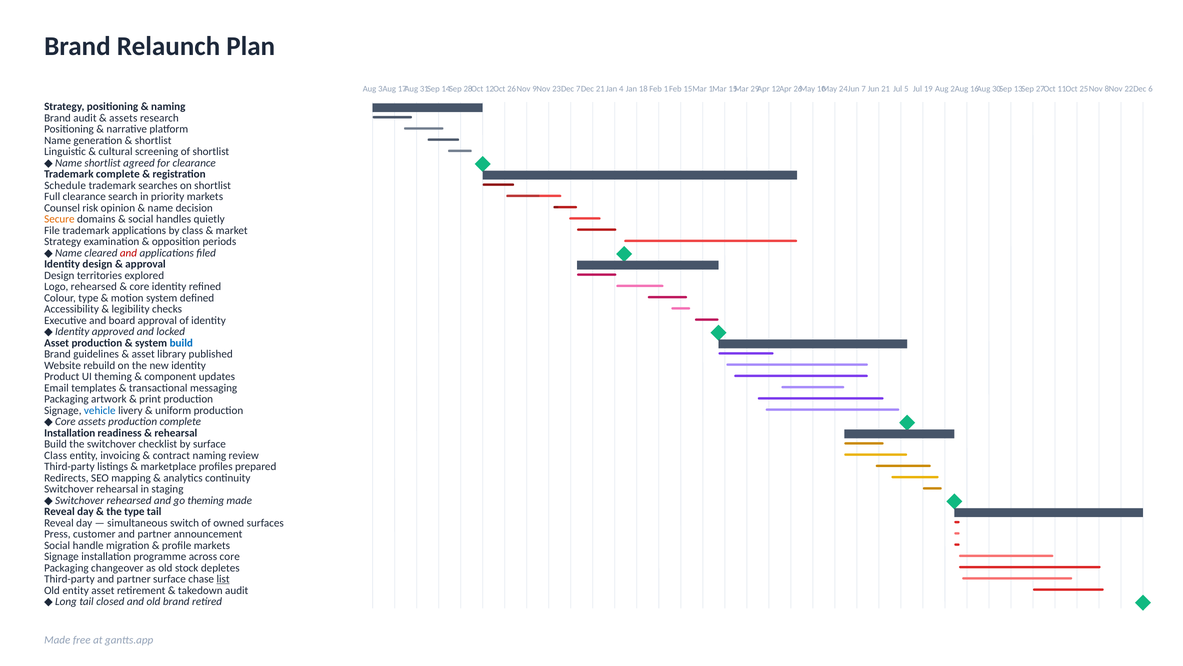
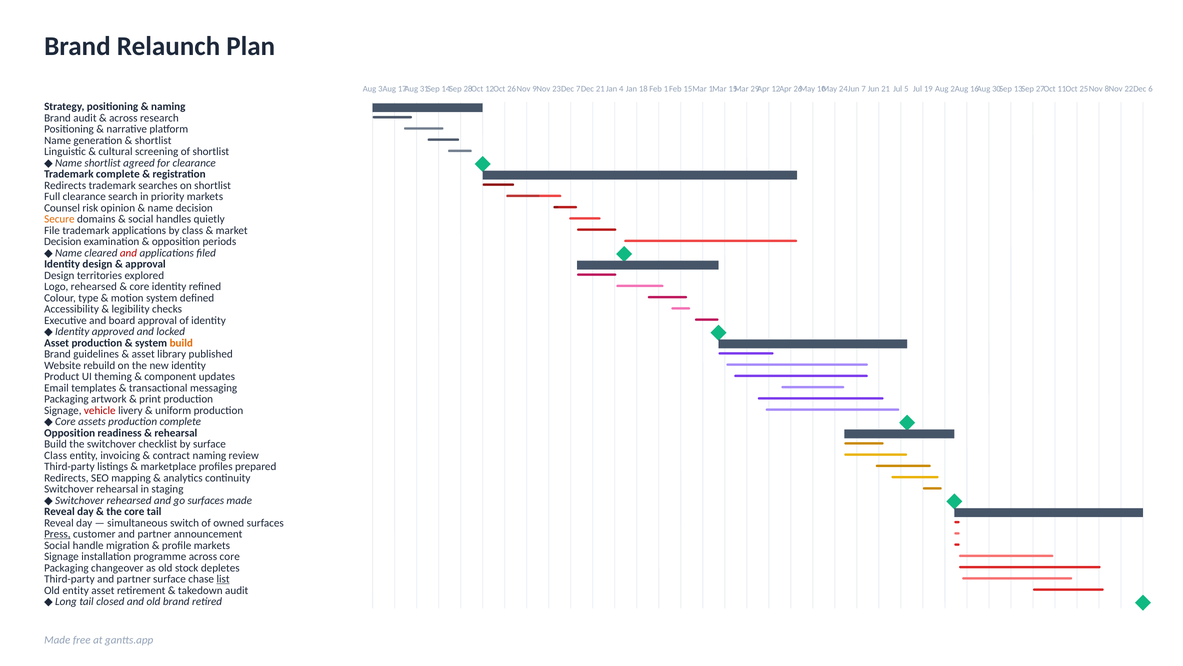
assets at (123, 118): assets -> across
Schedule at (65, 185): Schedule -> Redirects
Strategy at (63, 241): Strategy -> Decision
build at (181, 343) colour: blue -> orange
vehicle colour: blue -> red
Installation at (70, 433): Installation -> Opposition
go theming: theming -> surfaces
the type: type -> core
Press underline: none -> present
